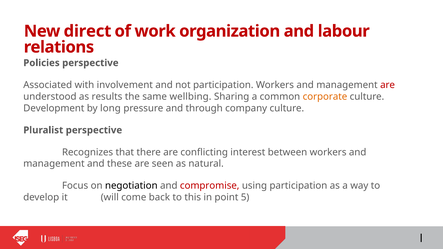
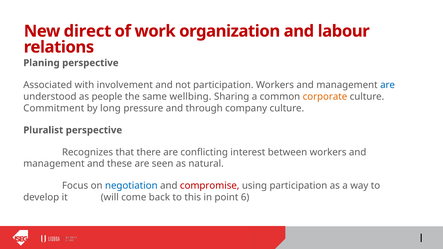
Policies: Policies -> Planing
are at (388, 85) colour: red -> blue
results: results -> people
Development: Development -> Commitment
negotiation colour: black -> blue
5: 5 -> 6
